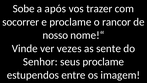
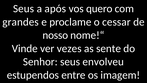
Sobe at (24, 9): Sobe -> Seus
trazer: trazer -> quero
socorrer: socorrer -> grandes
rancor: rancor -> cessar
seus proclame: proclame -> envolveu
